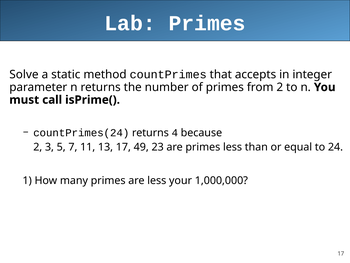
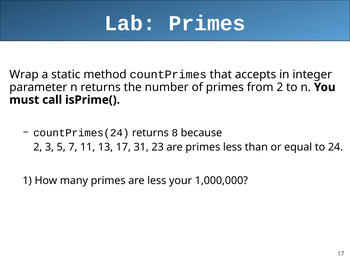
Solve: Solve -> Wrap
4: 4 -> 8
49: 49 -> 31
